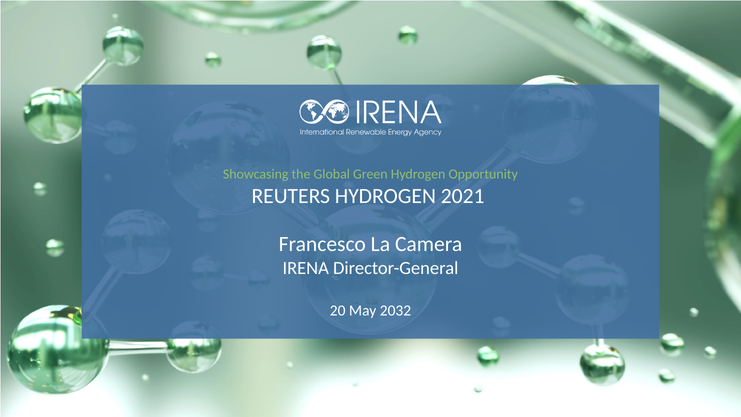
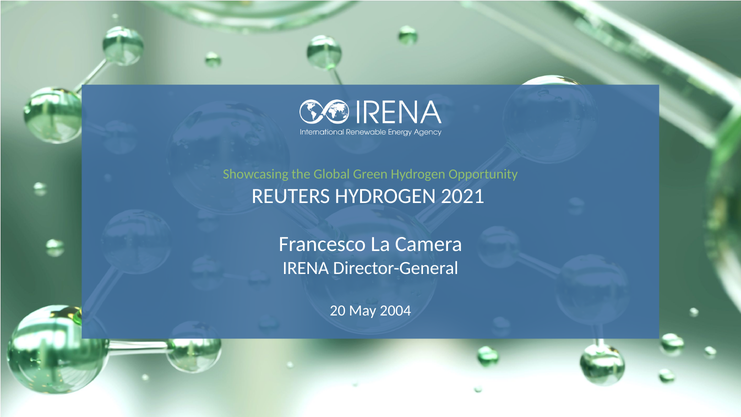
2032: 2032 -> 2004
